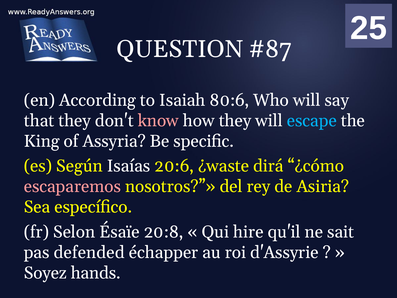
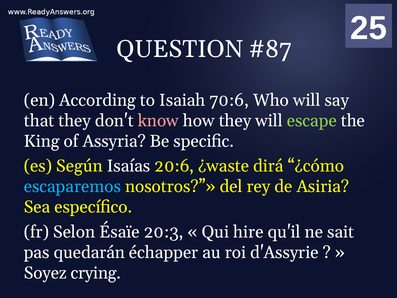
80:6: 80:6 -> 70:6
escape colour: light blue -> light green
escaparemos colour: pink -> light blue
20:8: 20:8 -> 20:3
defended: defended -> quedarán
hands: hands -> crying
